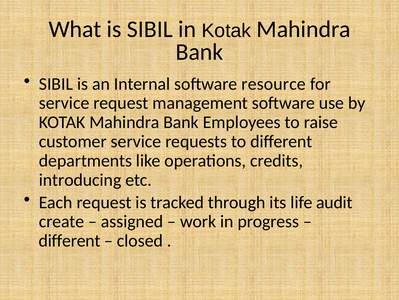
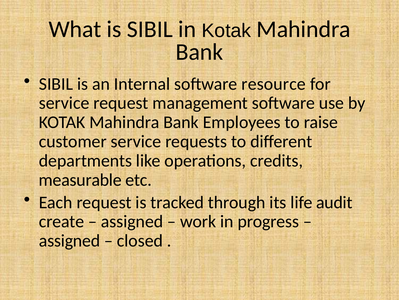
introducing: introducing -> measurable
different at (70, 240): different -> assigned
